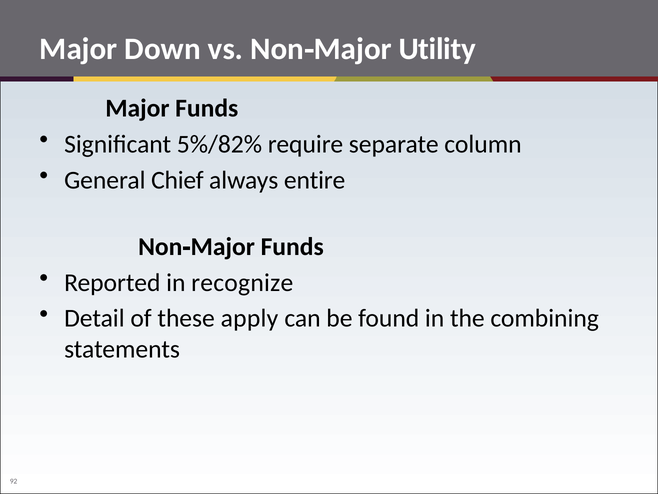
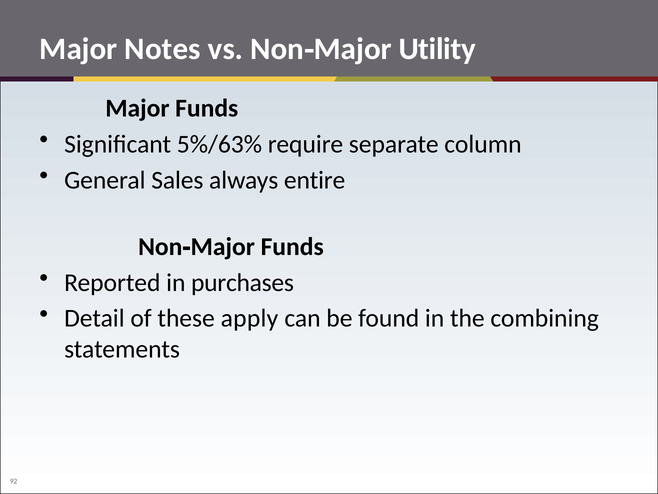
Down: Down -> Notes
5%/82%: 5%/82% -> 5%/63%
Chief: Chief -> Sales
recognize: recognize -> purchases
